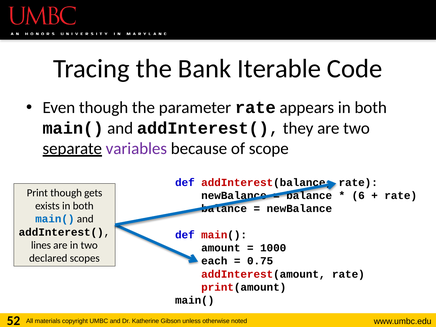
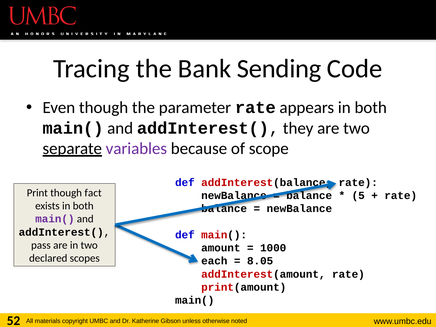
Iterable: Iterable -> Sending
gets: gets -> fact
6: 6 -> 5
main( at (55, 219) colour: blue -> purple
lines: lines -> pass
0.75: 0.75 -> 8.05
